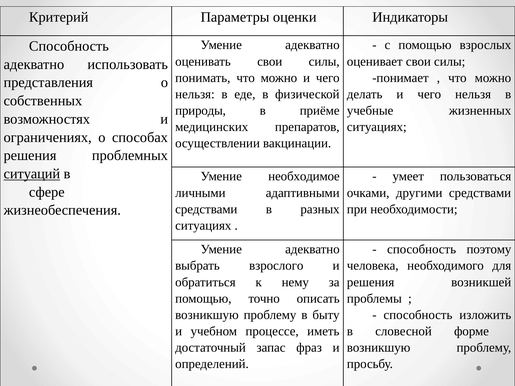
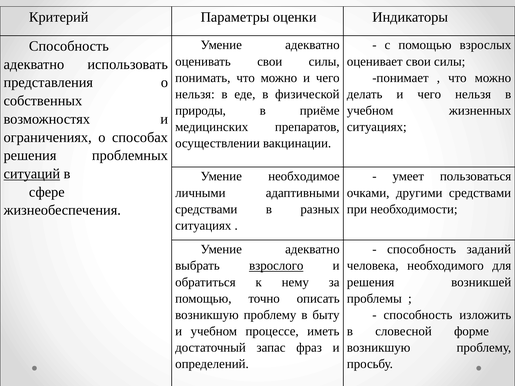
учебные at (370, 111): учебные -> учебном
поэтому: поэтому -> заданий
взрослого underline: none -> present
